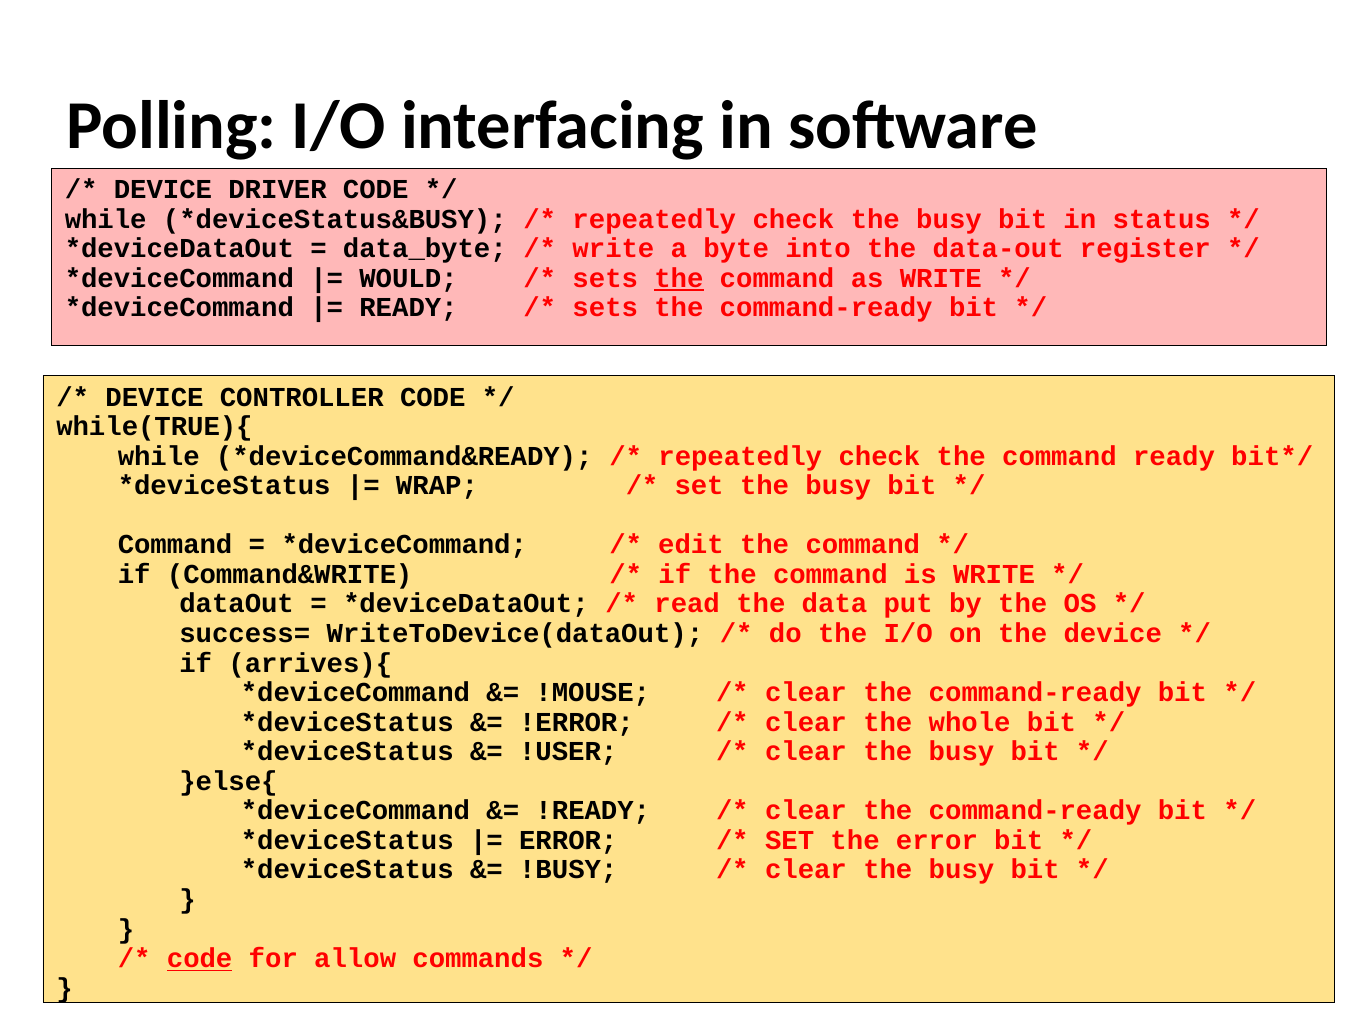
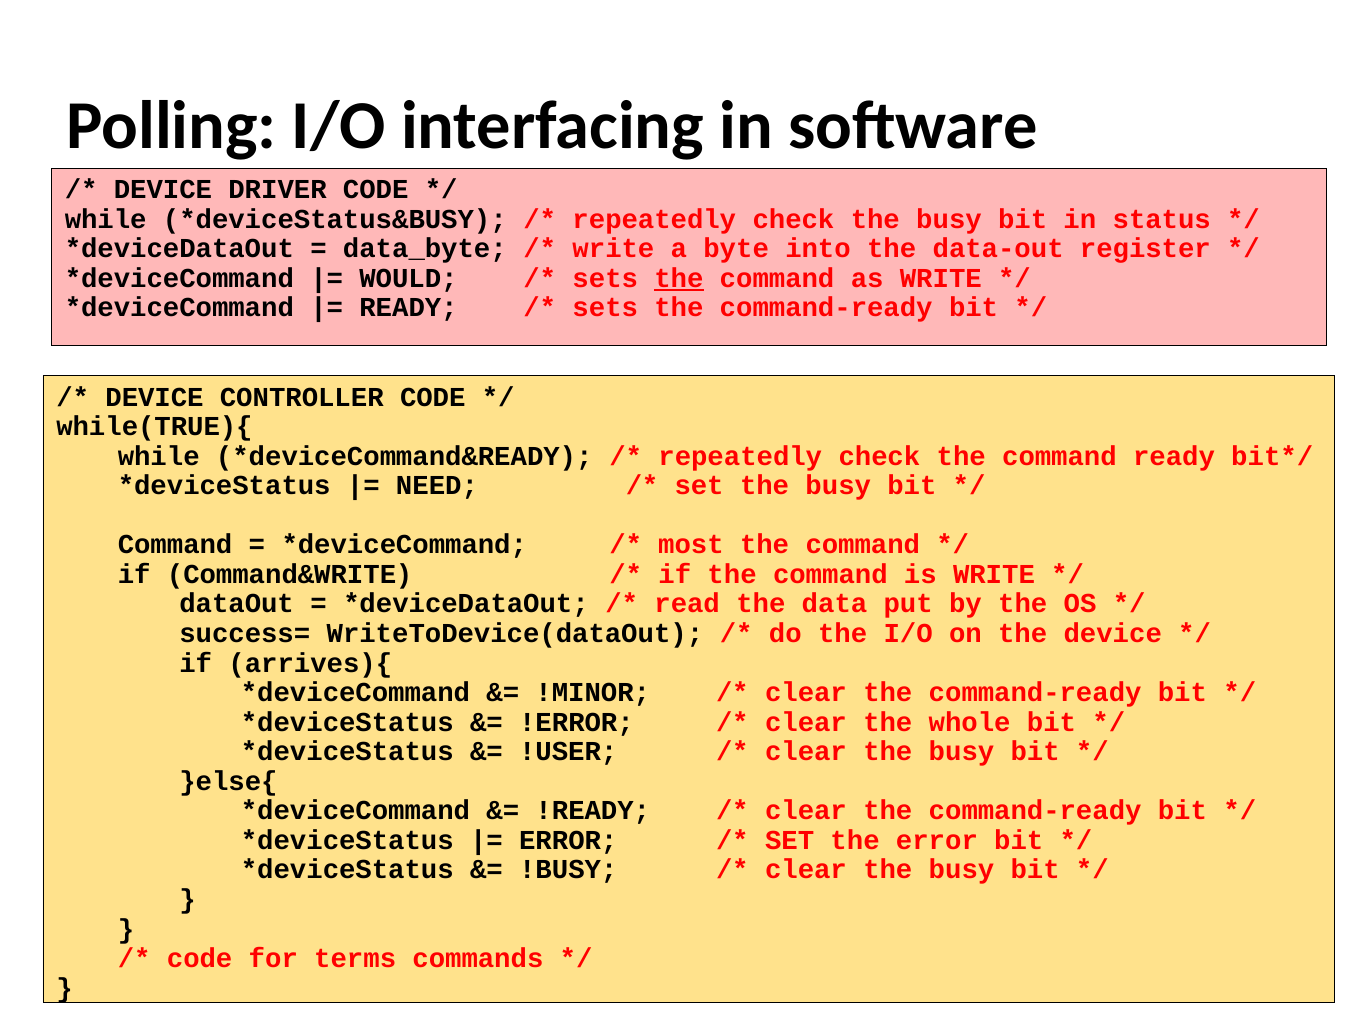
WRAP: WRAP -> NEED
edit: edit -> most
!MOUSE: !MOUSE -> !MINOR
code at (200, 958) underline: present -> none
allow: allow -> terms
